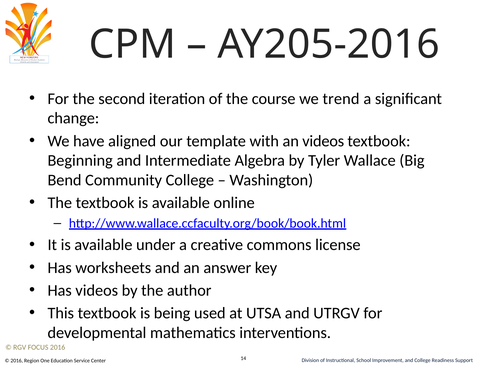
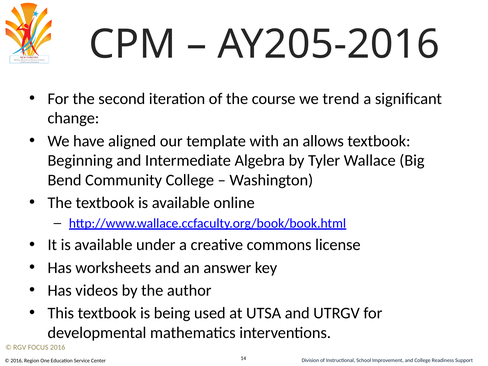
an videos: videos -> allows
